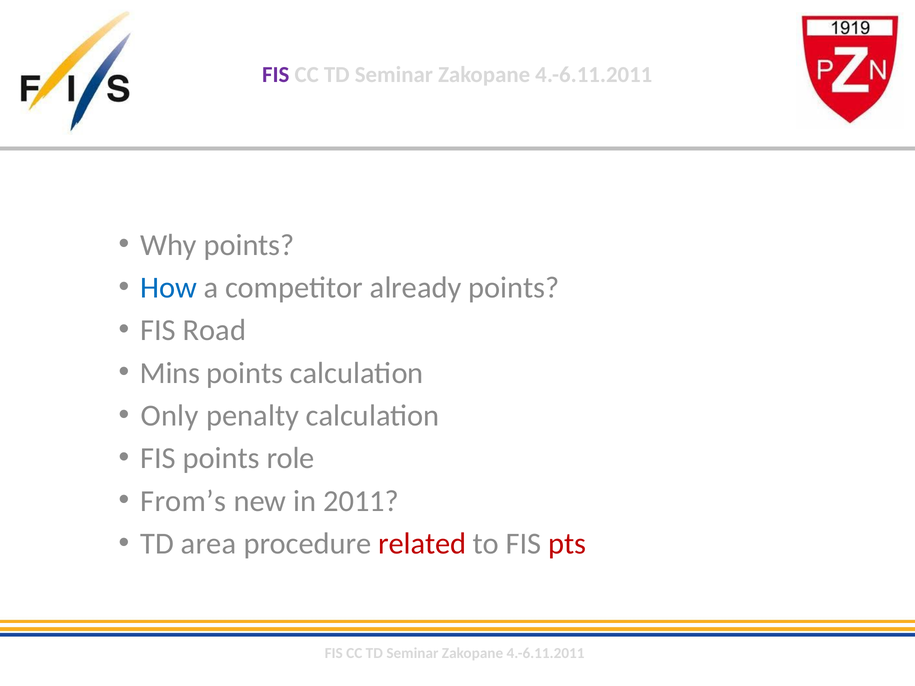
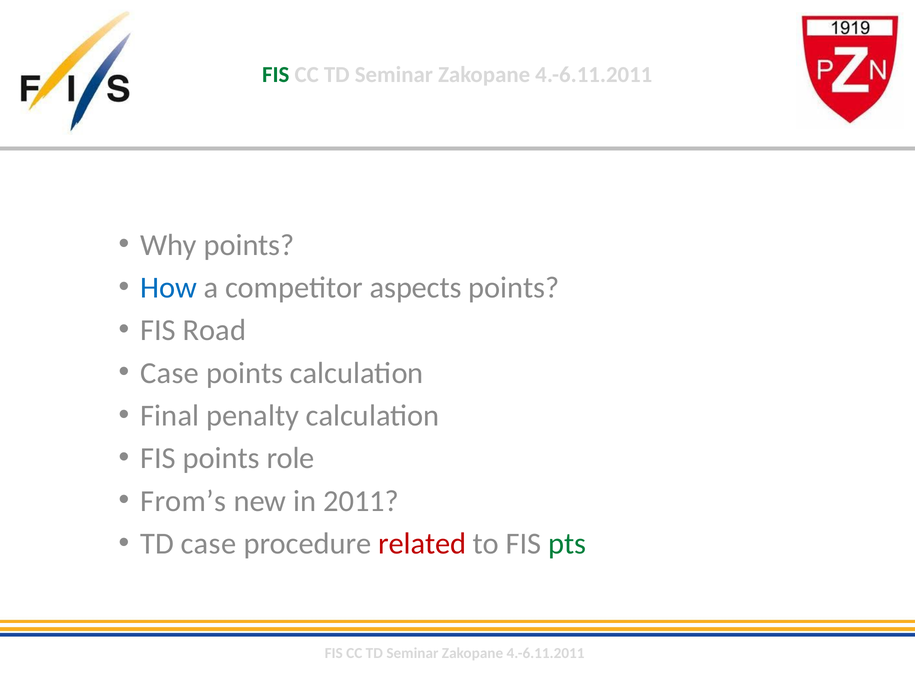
FIS at (276, 75) colour: purple -> green
already: already -> aspects
Mins at (170, 373): Mins -> Case
Only: Only -> Final
TD area: area -> case
pts colour: red -> green
